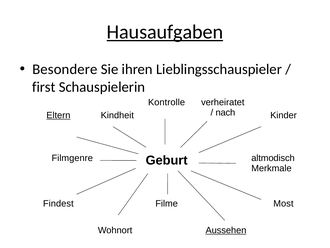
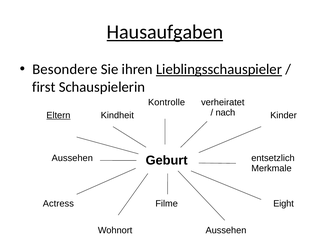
Lieblingsschauspieler underline: none -> present
Filmgenre at (72, 158): Filmgenre -> Aussehen
altmodisch: altmodisch -> entsetzlich
Findest: Findest -> Actress
Most: Most -> Eight
Aussehen at (226, 230) underline: present -> none
